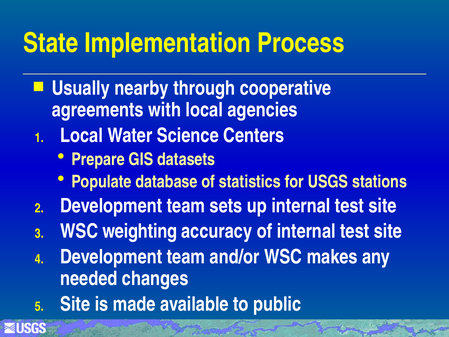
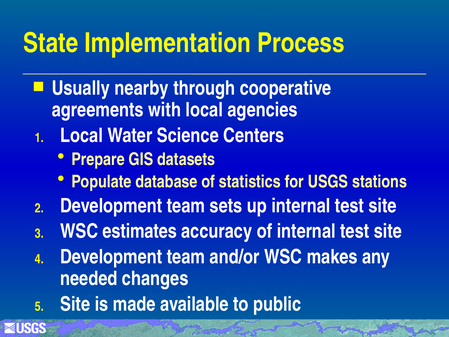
weighting: weighting -> estimates
